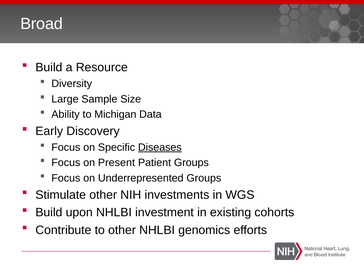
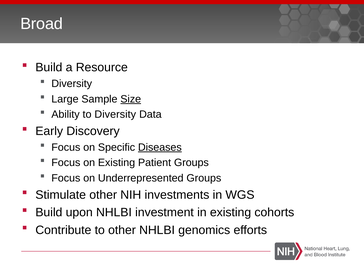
Size underline: none -> present
to Michigan: Michigan -> Diversity
on Present: Present -> Existing
